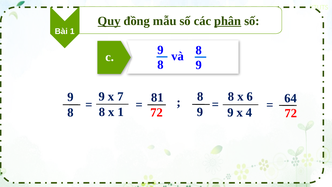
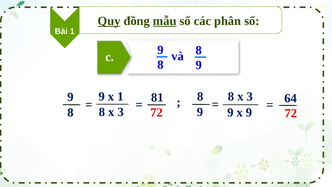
mẫu underline: none -> present
phân underline: present -> none
x 7: 7 -> 1
6 at (250, 96): 6 -> 3
1 at (121, 112): 1 -> 3
x 4: 4 -> 9
